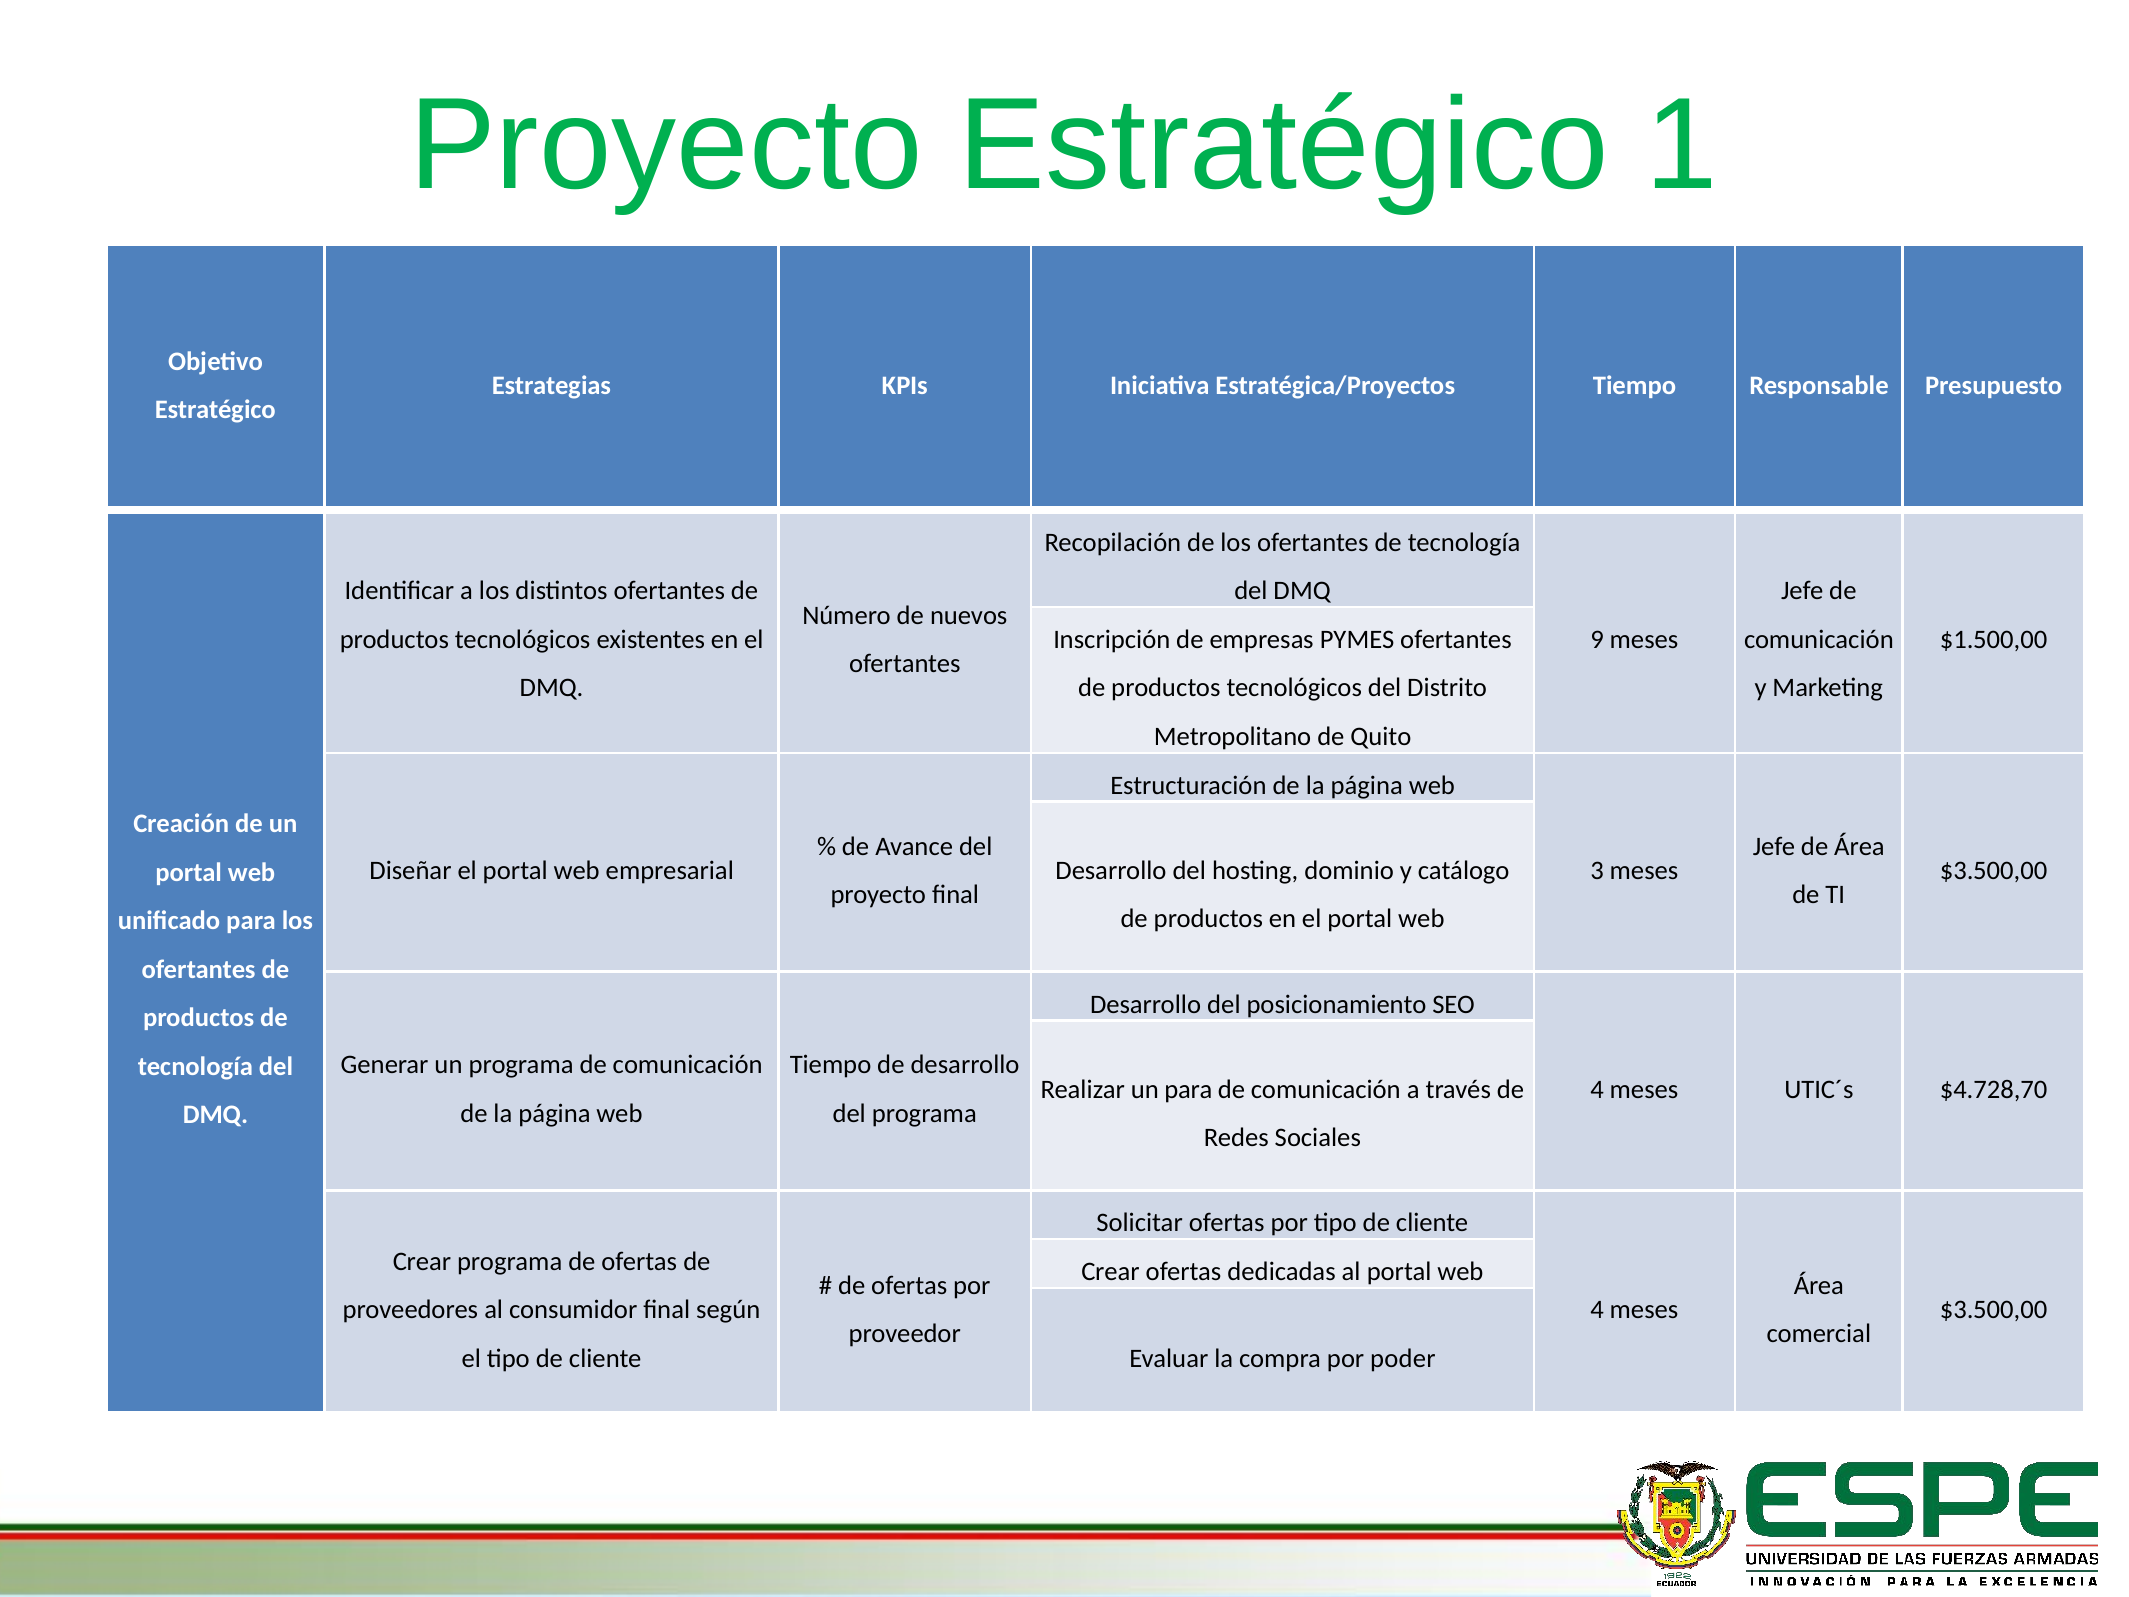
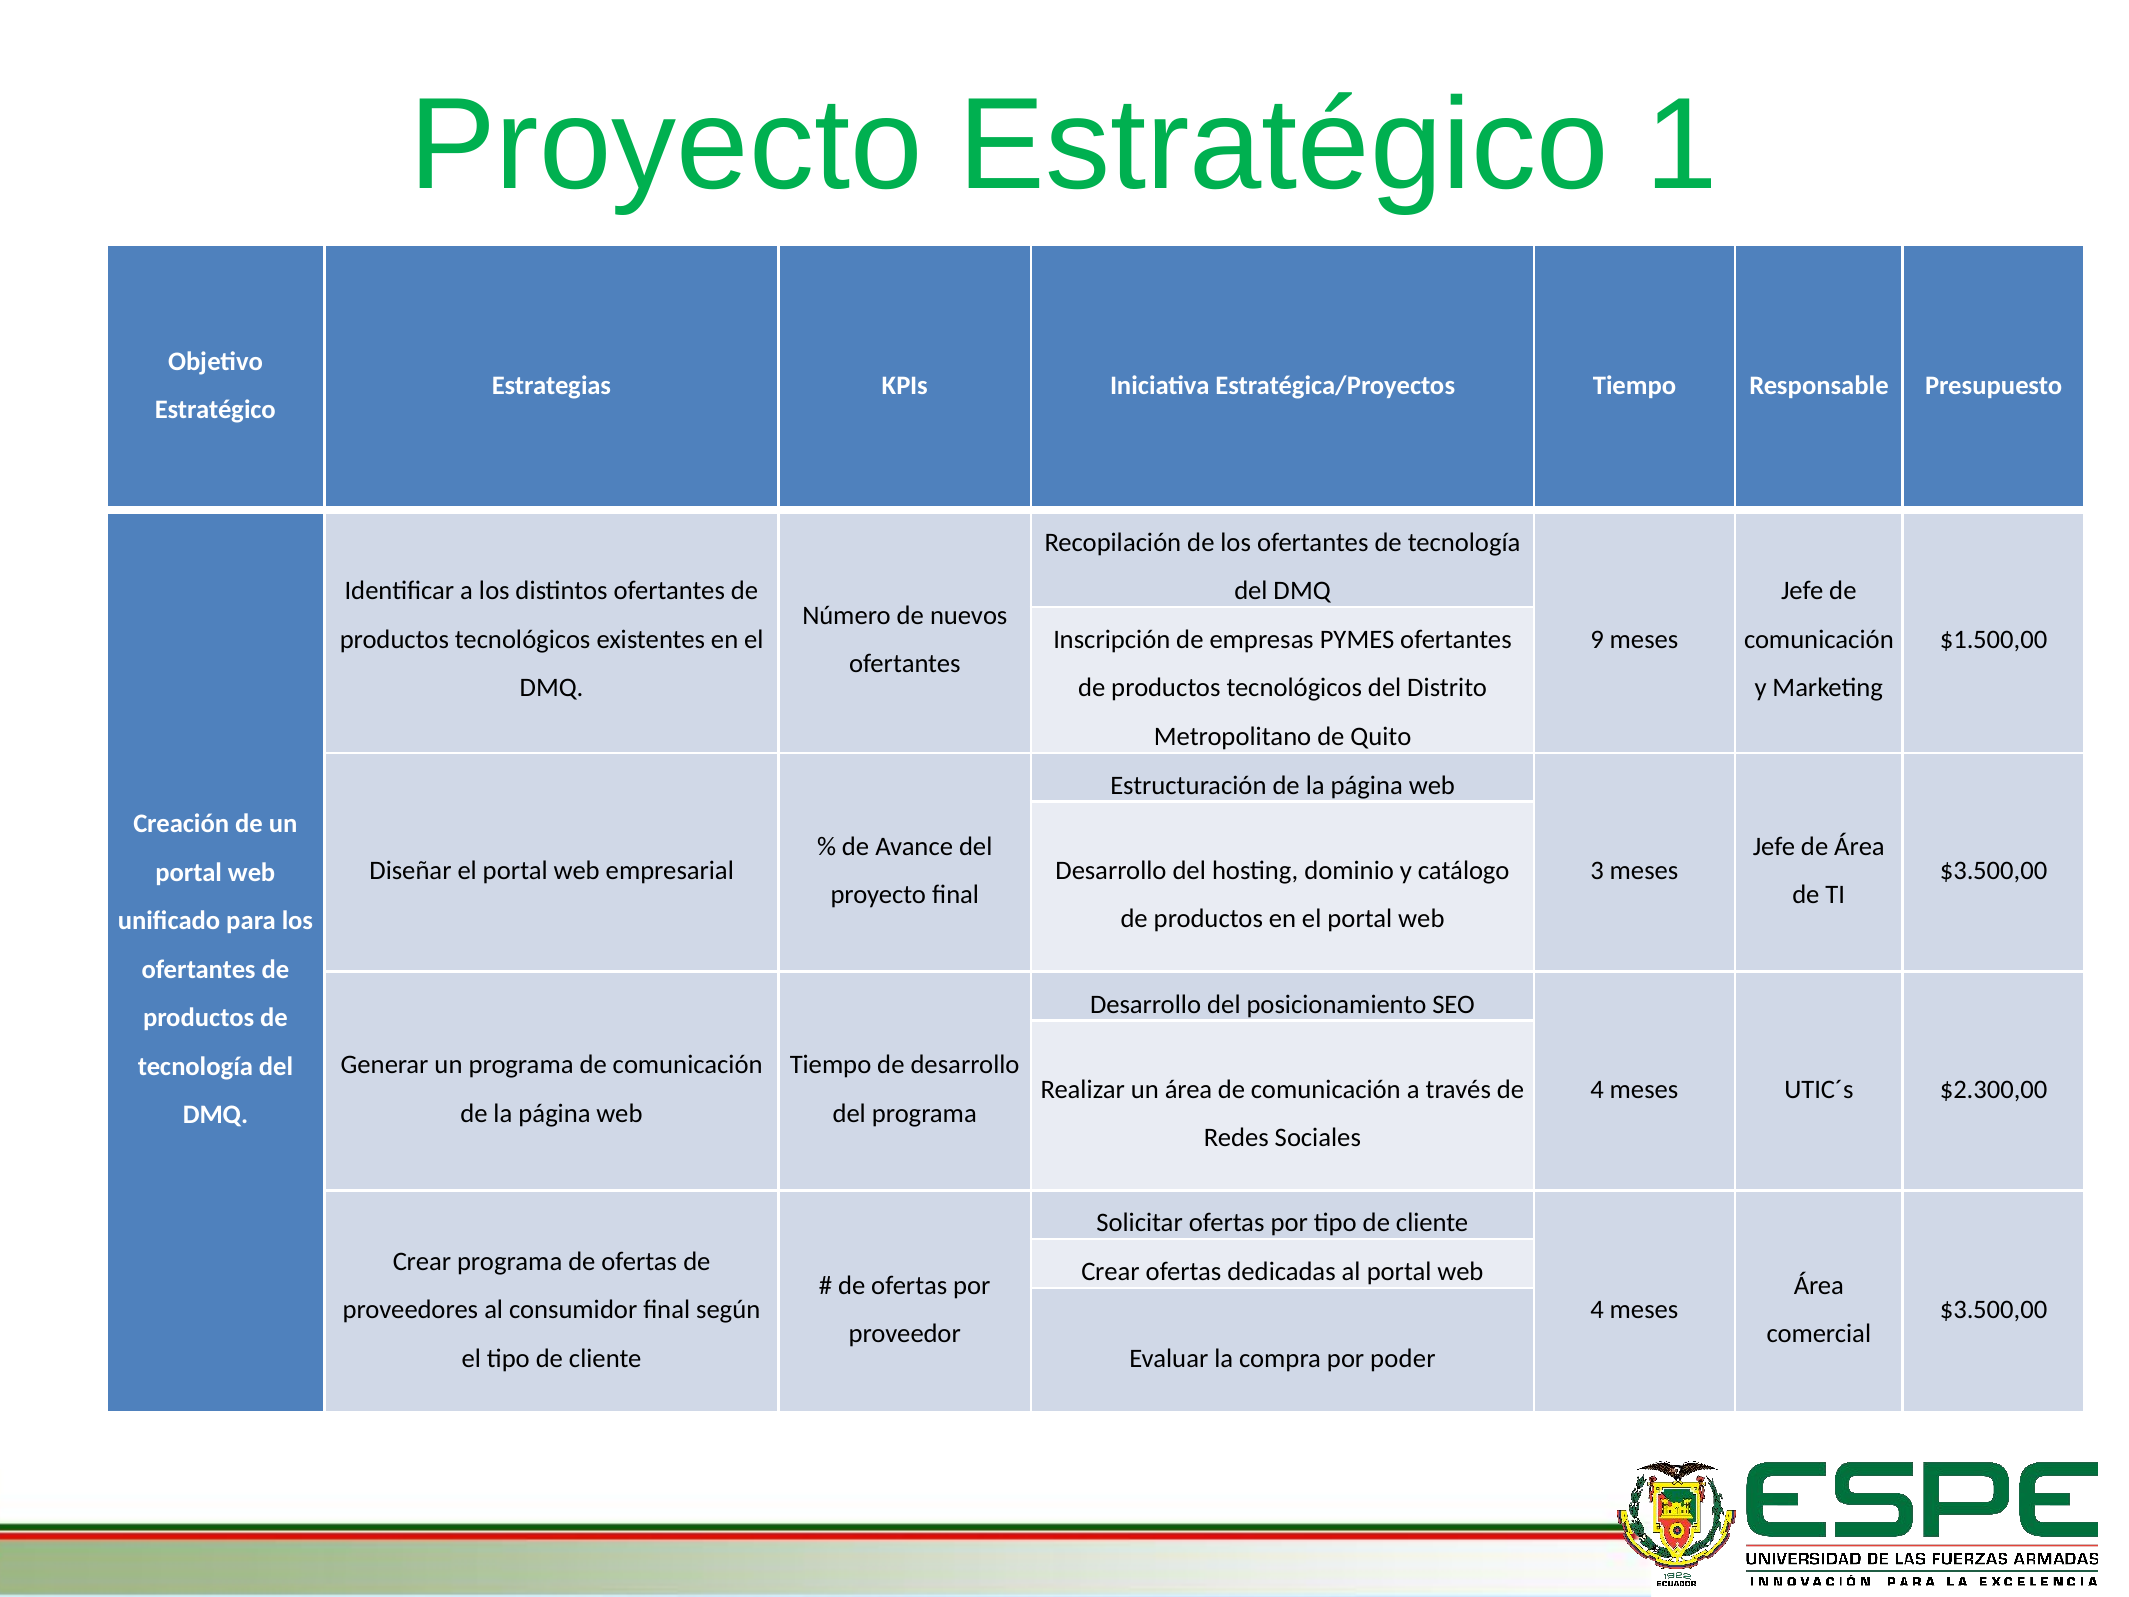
un para: para -> área
$4.728,70: $4.728,70 -> $2.300,00
